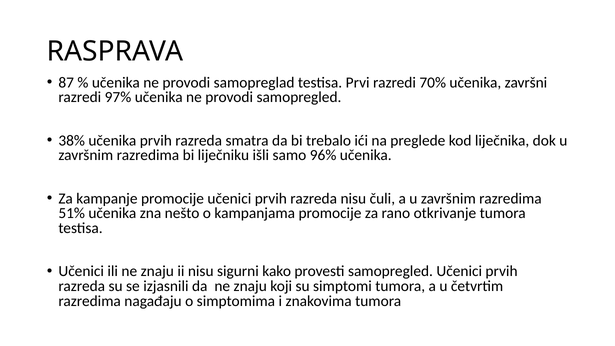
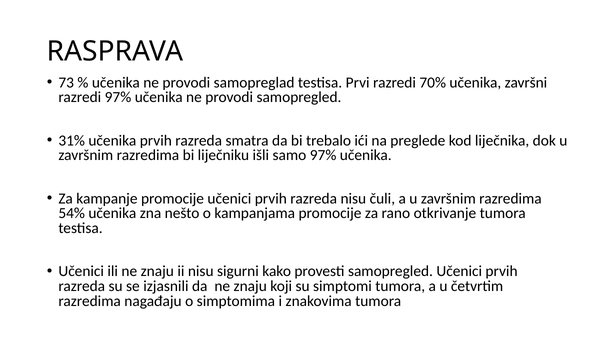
87: 87 -> 73
38%: 38% -> 31%
samo 96%: 96% -> 97%
51%: 51% -> 54%
